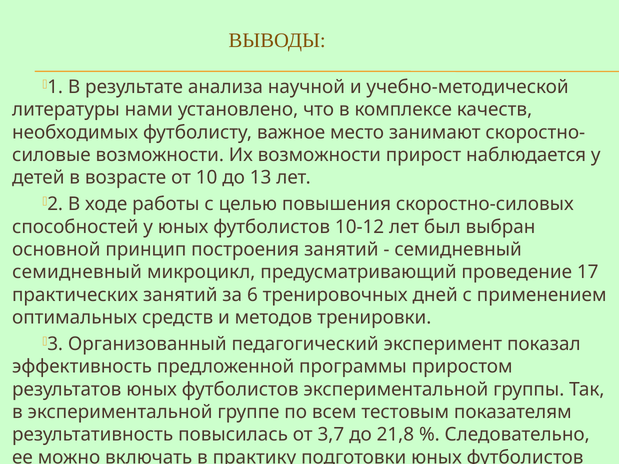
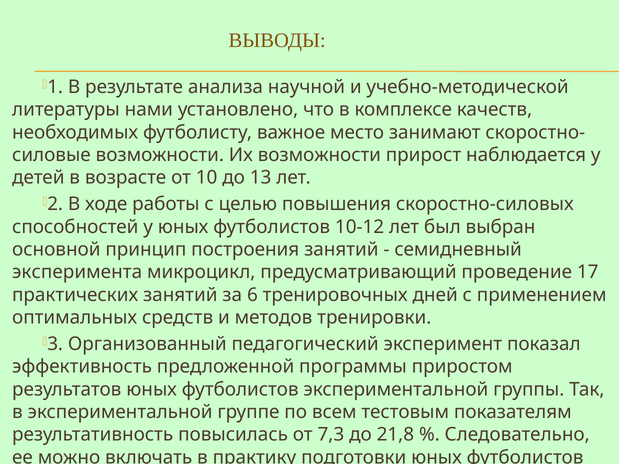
семидневный at (77, 272): семидневный -> эксперимента
3,7: 3,7 -> 7,3
